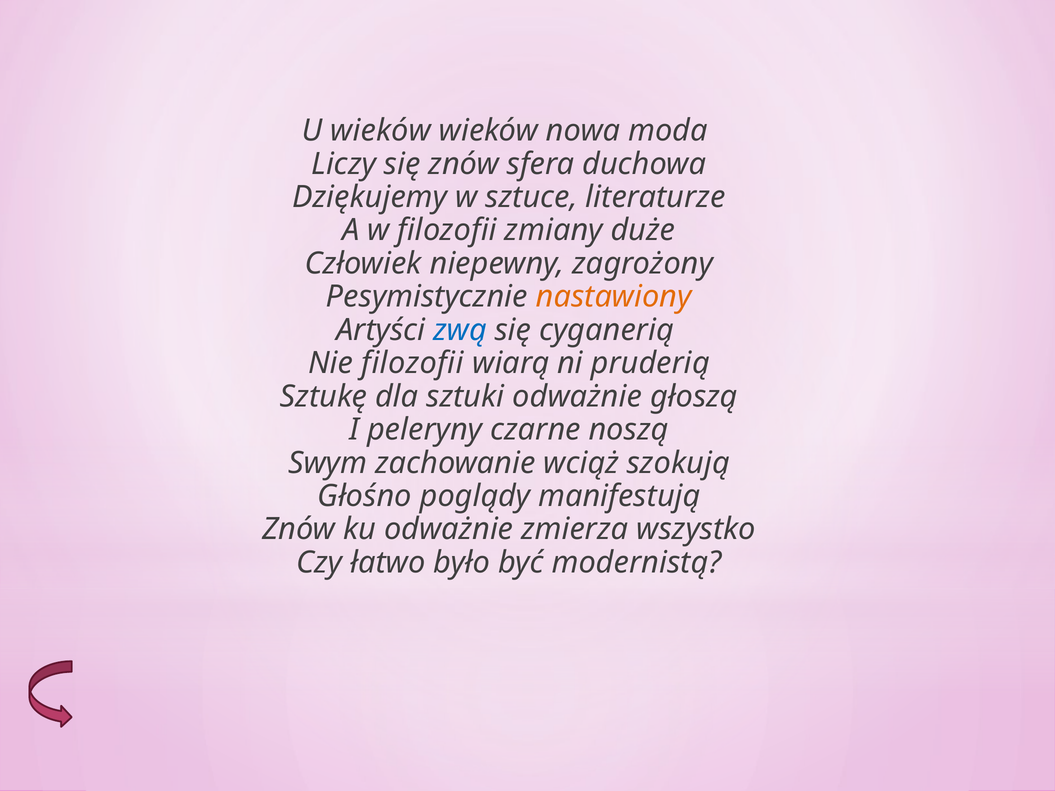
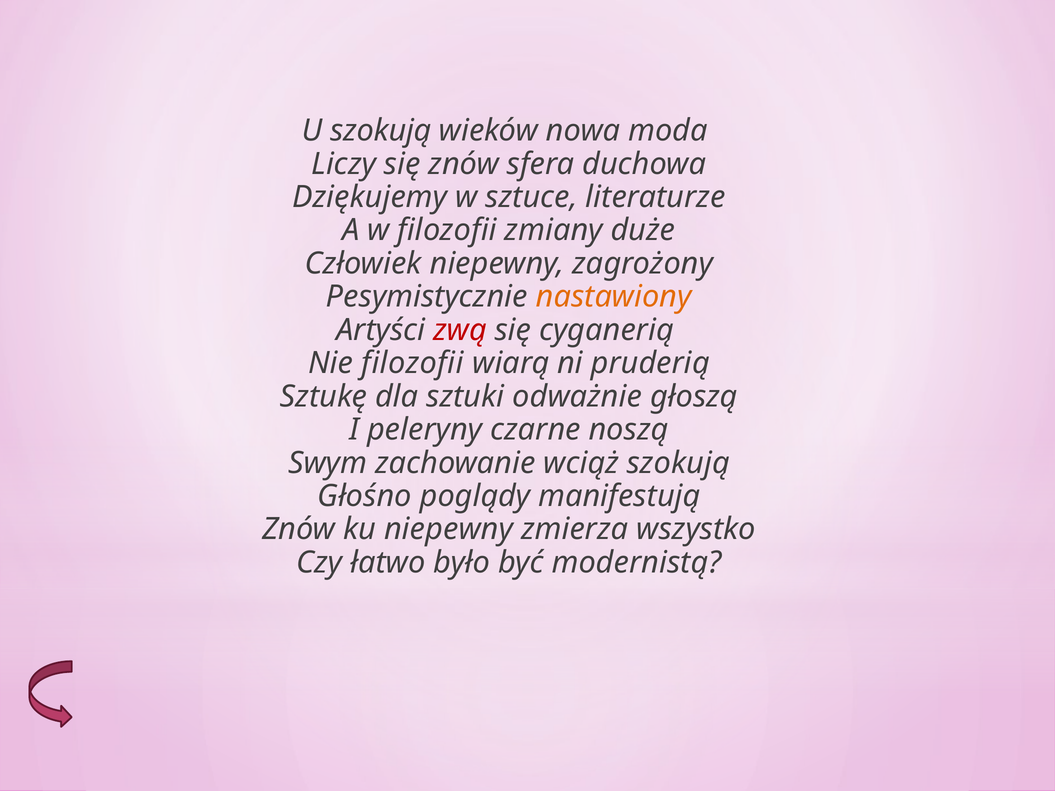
U wieków: wieków -> szokują
zwą colour: blue -> red
ku odważnie: odważnie -> niepewny
